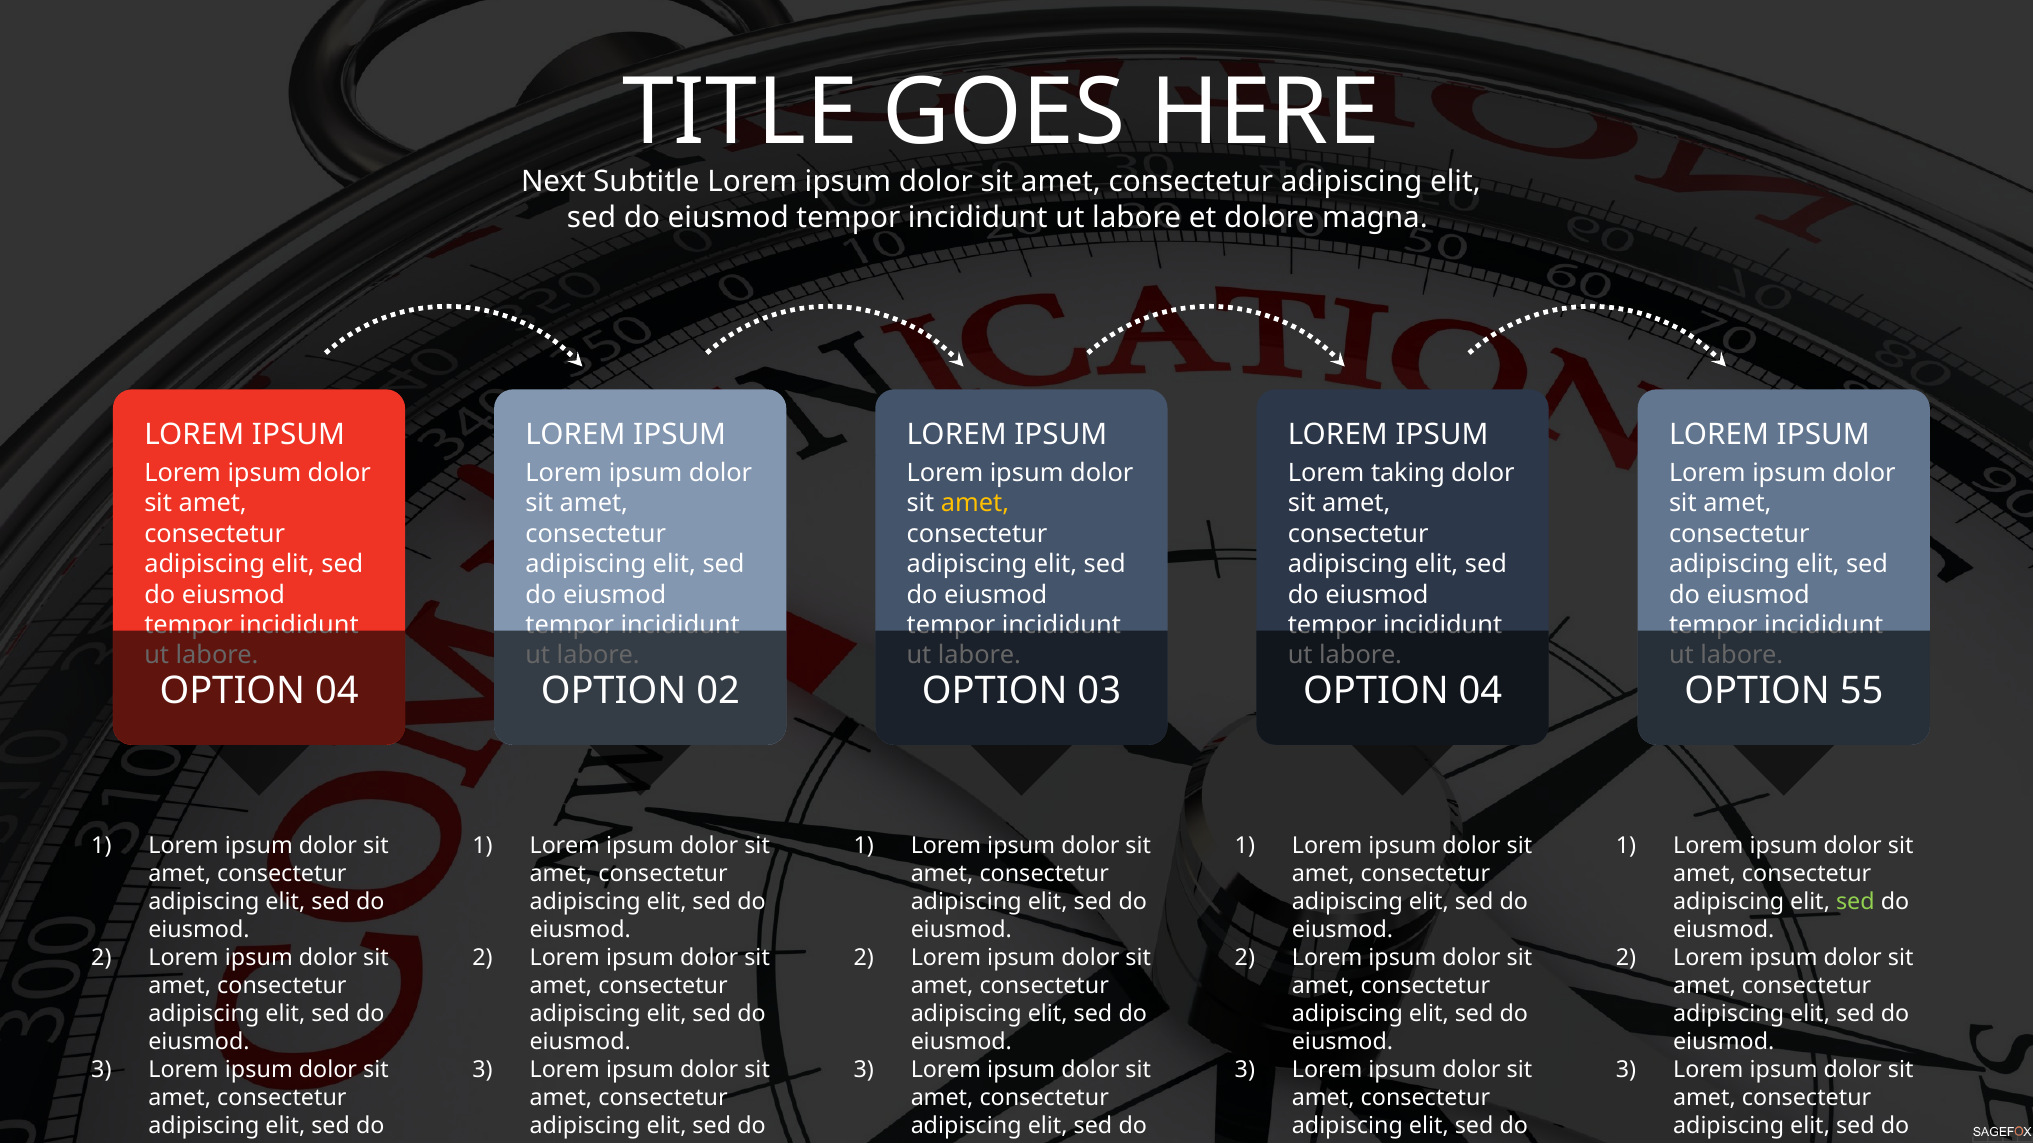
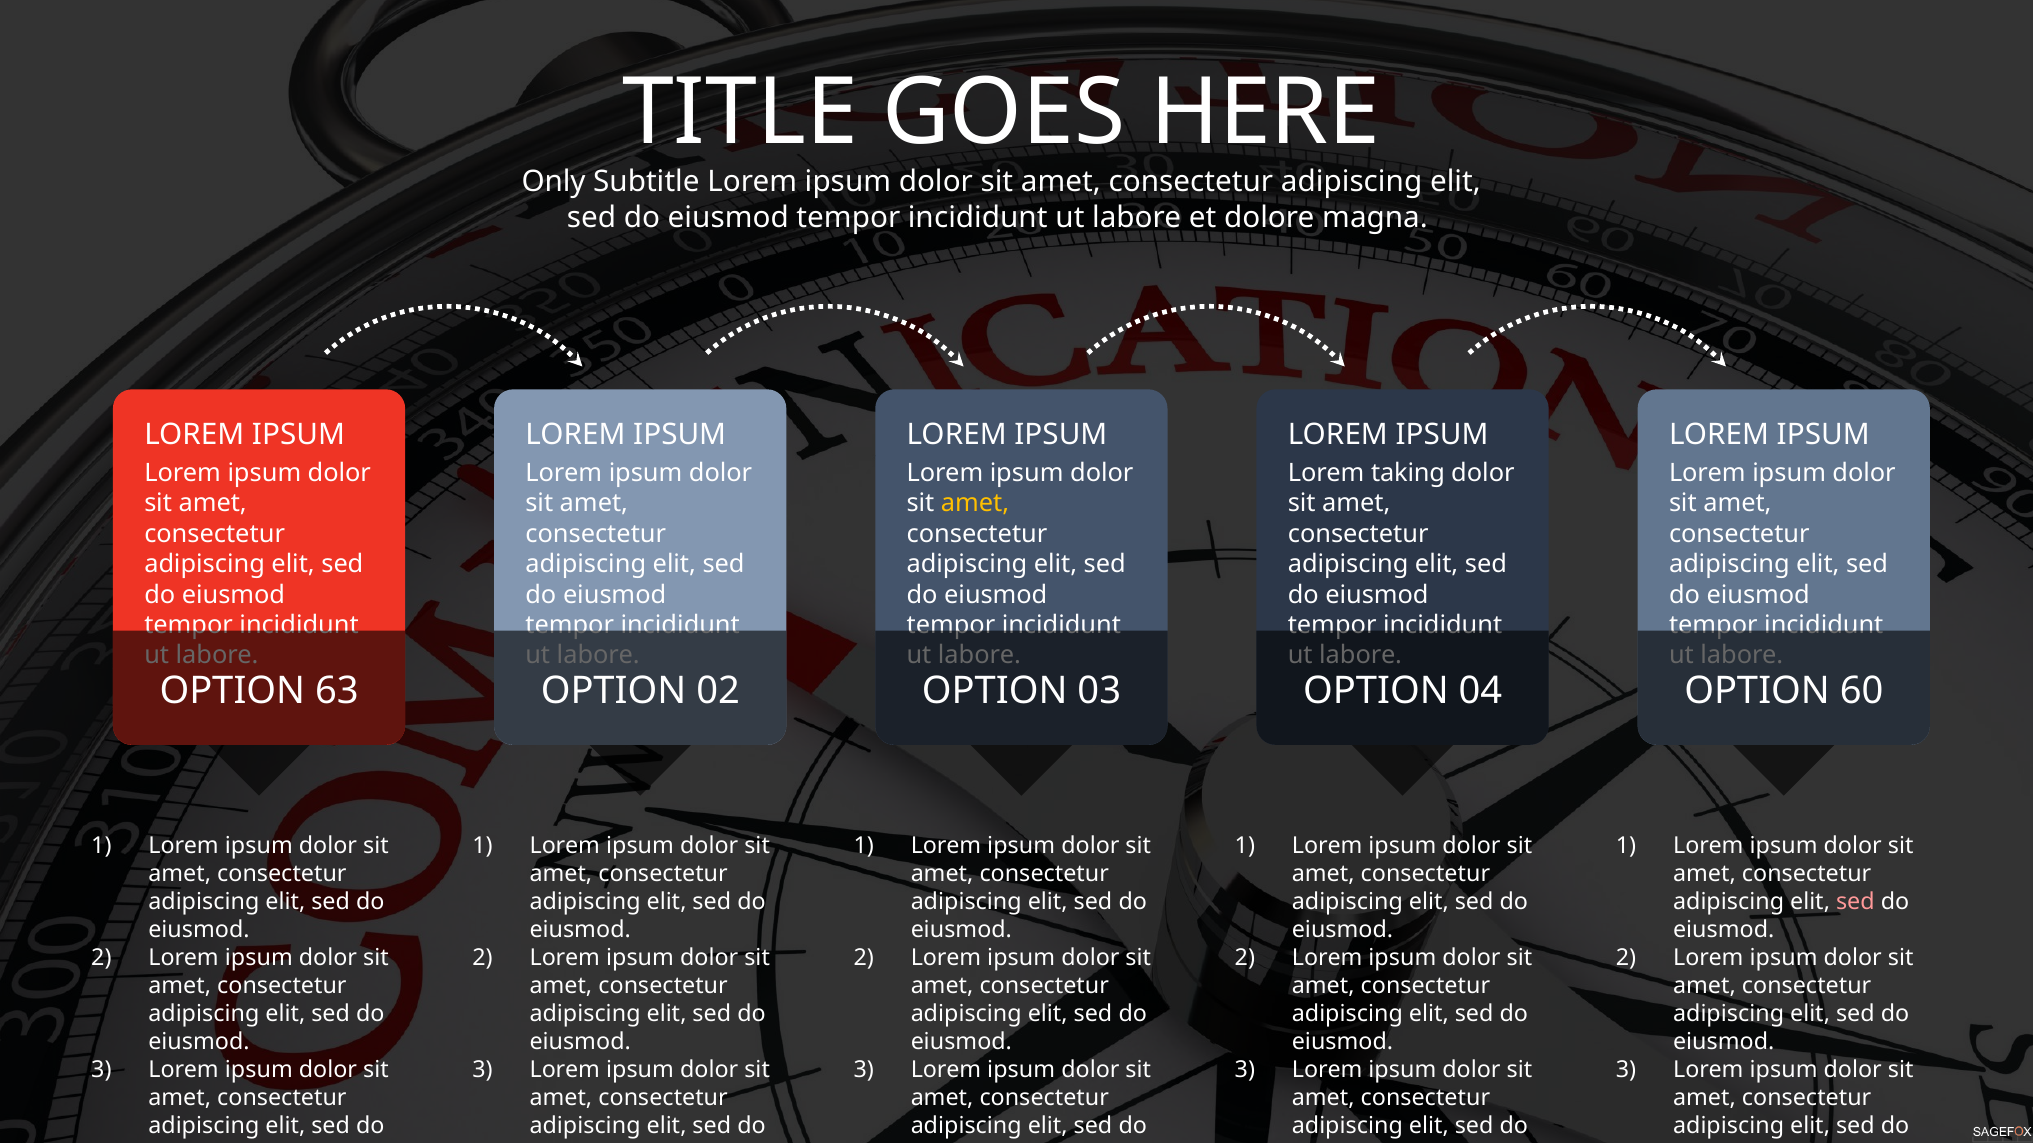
Next: Next -> Only
04 at (337, 691): 04 -> 63
55: 55 -> 60
sed at (1855, 902) colour: light green -> pink
